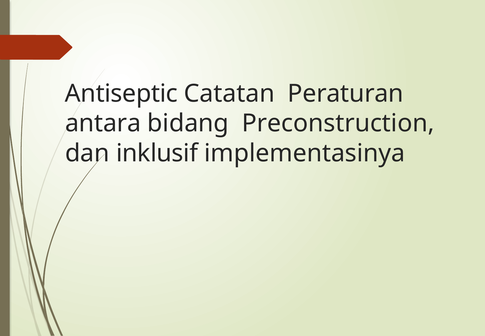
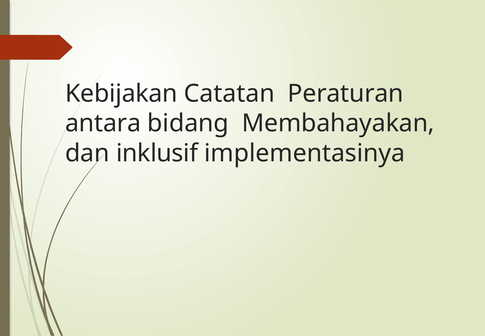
Antiseptic: Antiseptic -> Kebijakan
Preconstruction: Preconstruction -> Membahayakan
